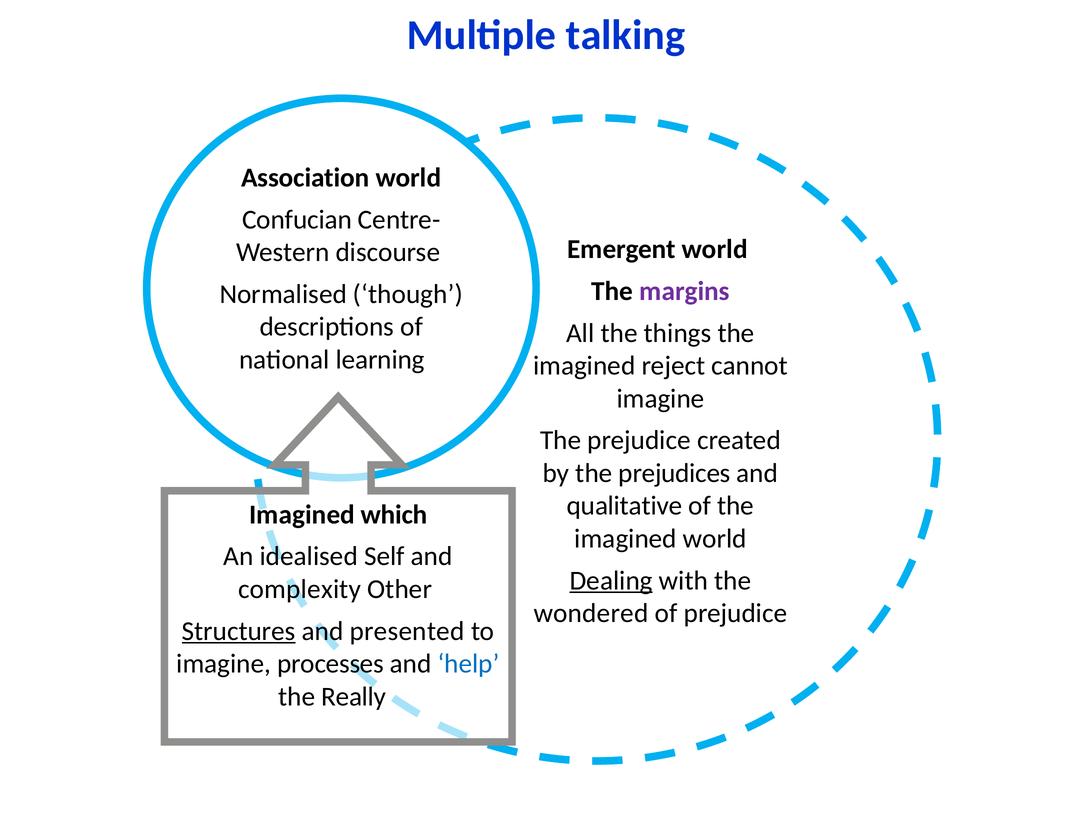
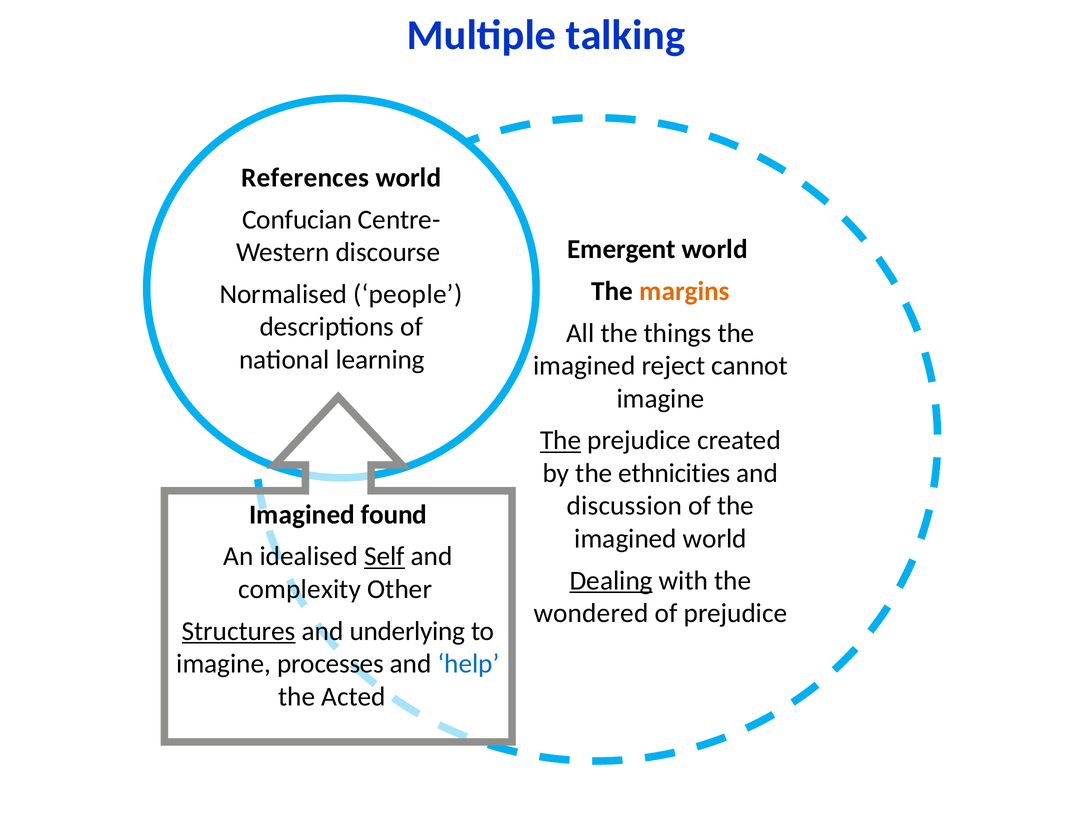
Association: Association -> References
margins colour: purple -> orange
though: though -> people
The at (561, 440) underline: none -> present
prejudices: prejudices -> ethnicities
qualitative: qualitative -> discussion
which: which -> found
Self underline: none -> present
presented: presented -> underlying
Really: Really -> Acted
